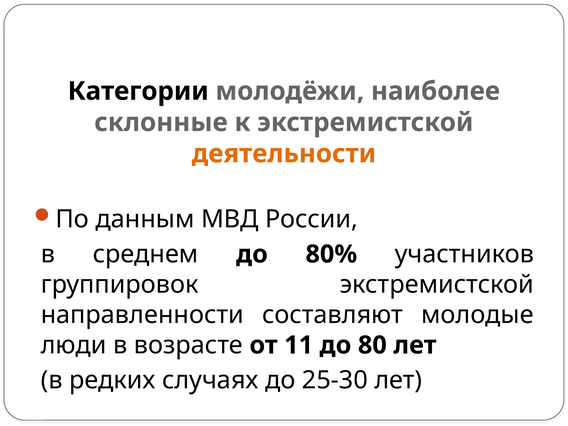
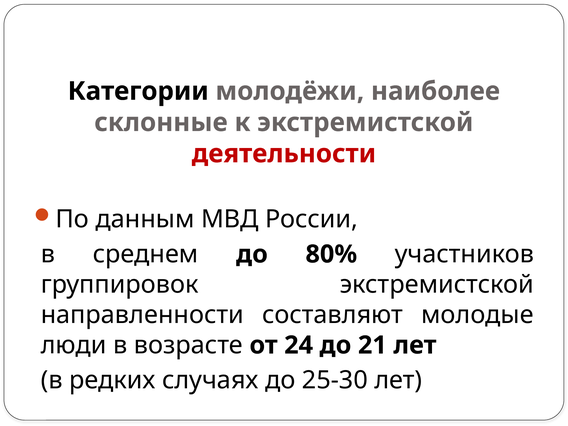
деятельности colour: orange -> red
11: 11 -> 24
80: 80 -> 21
